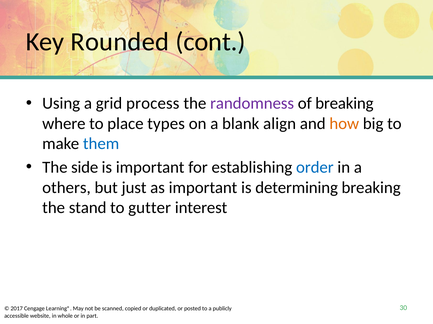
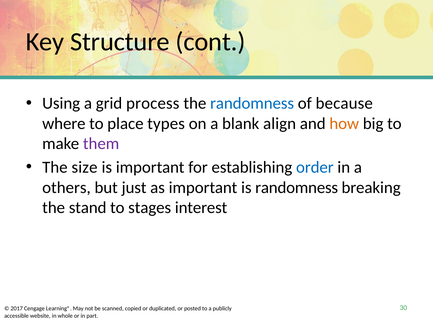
Rounded: Rounded -> Structure
randomness at (252, 104) colour: purple -> blue
of breaking: breaking -> because
them colour: blue -> purple
side: side -> size
is determining: determining -> randomness
gutter: gutter -> stages
